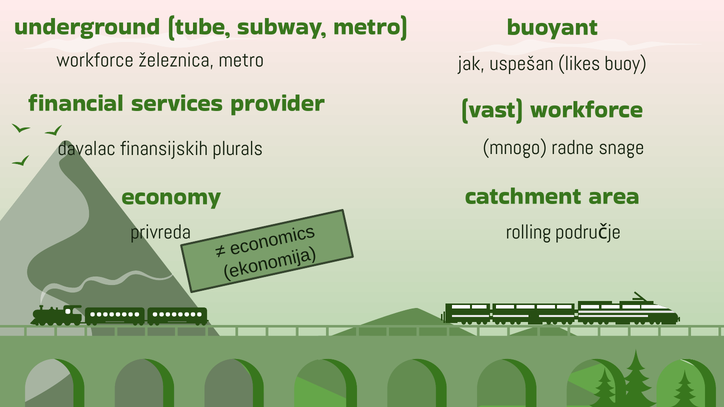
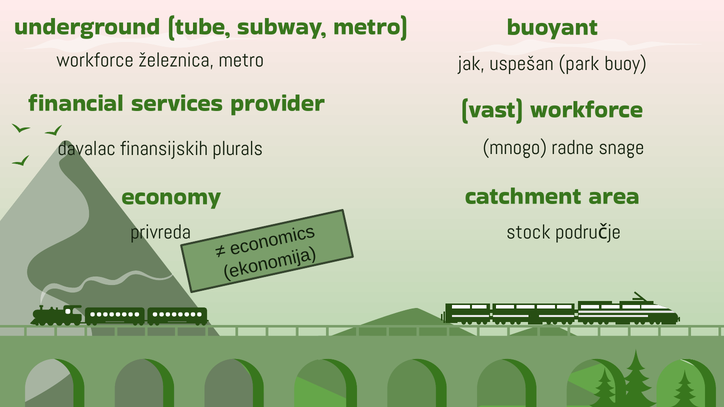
likes: likes -> park
rolling: rolling -> stock
